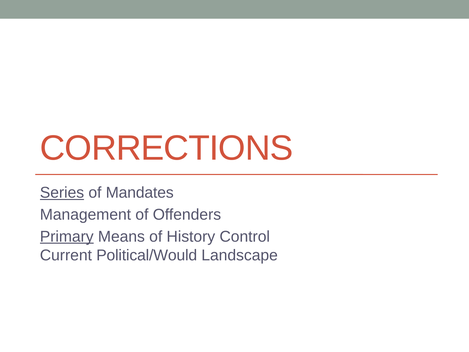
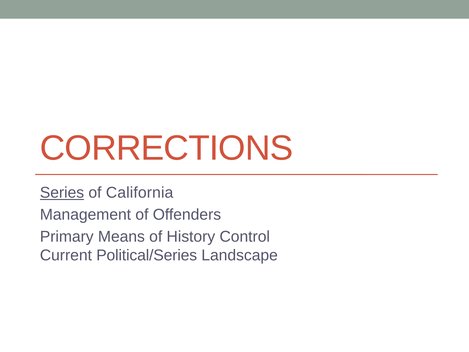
Mandates: Mandates -> California
Primary underline: present -> none
Political/Would: Political/Would -> Political/Series
